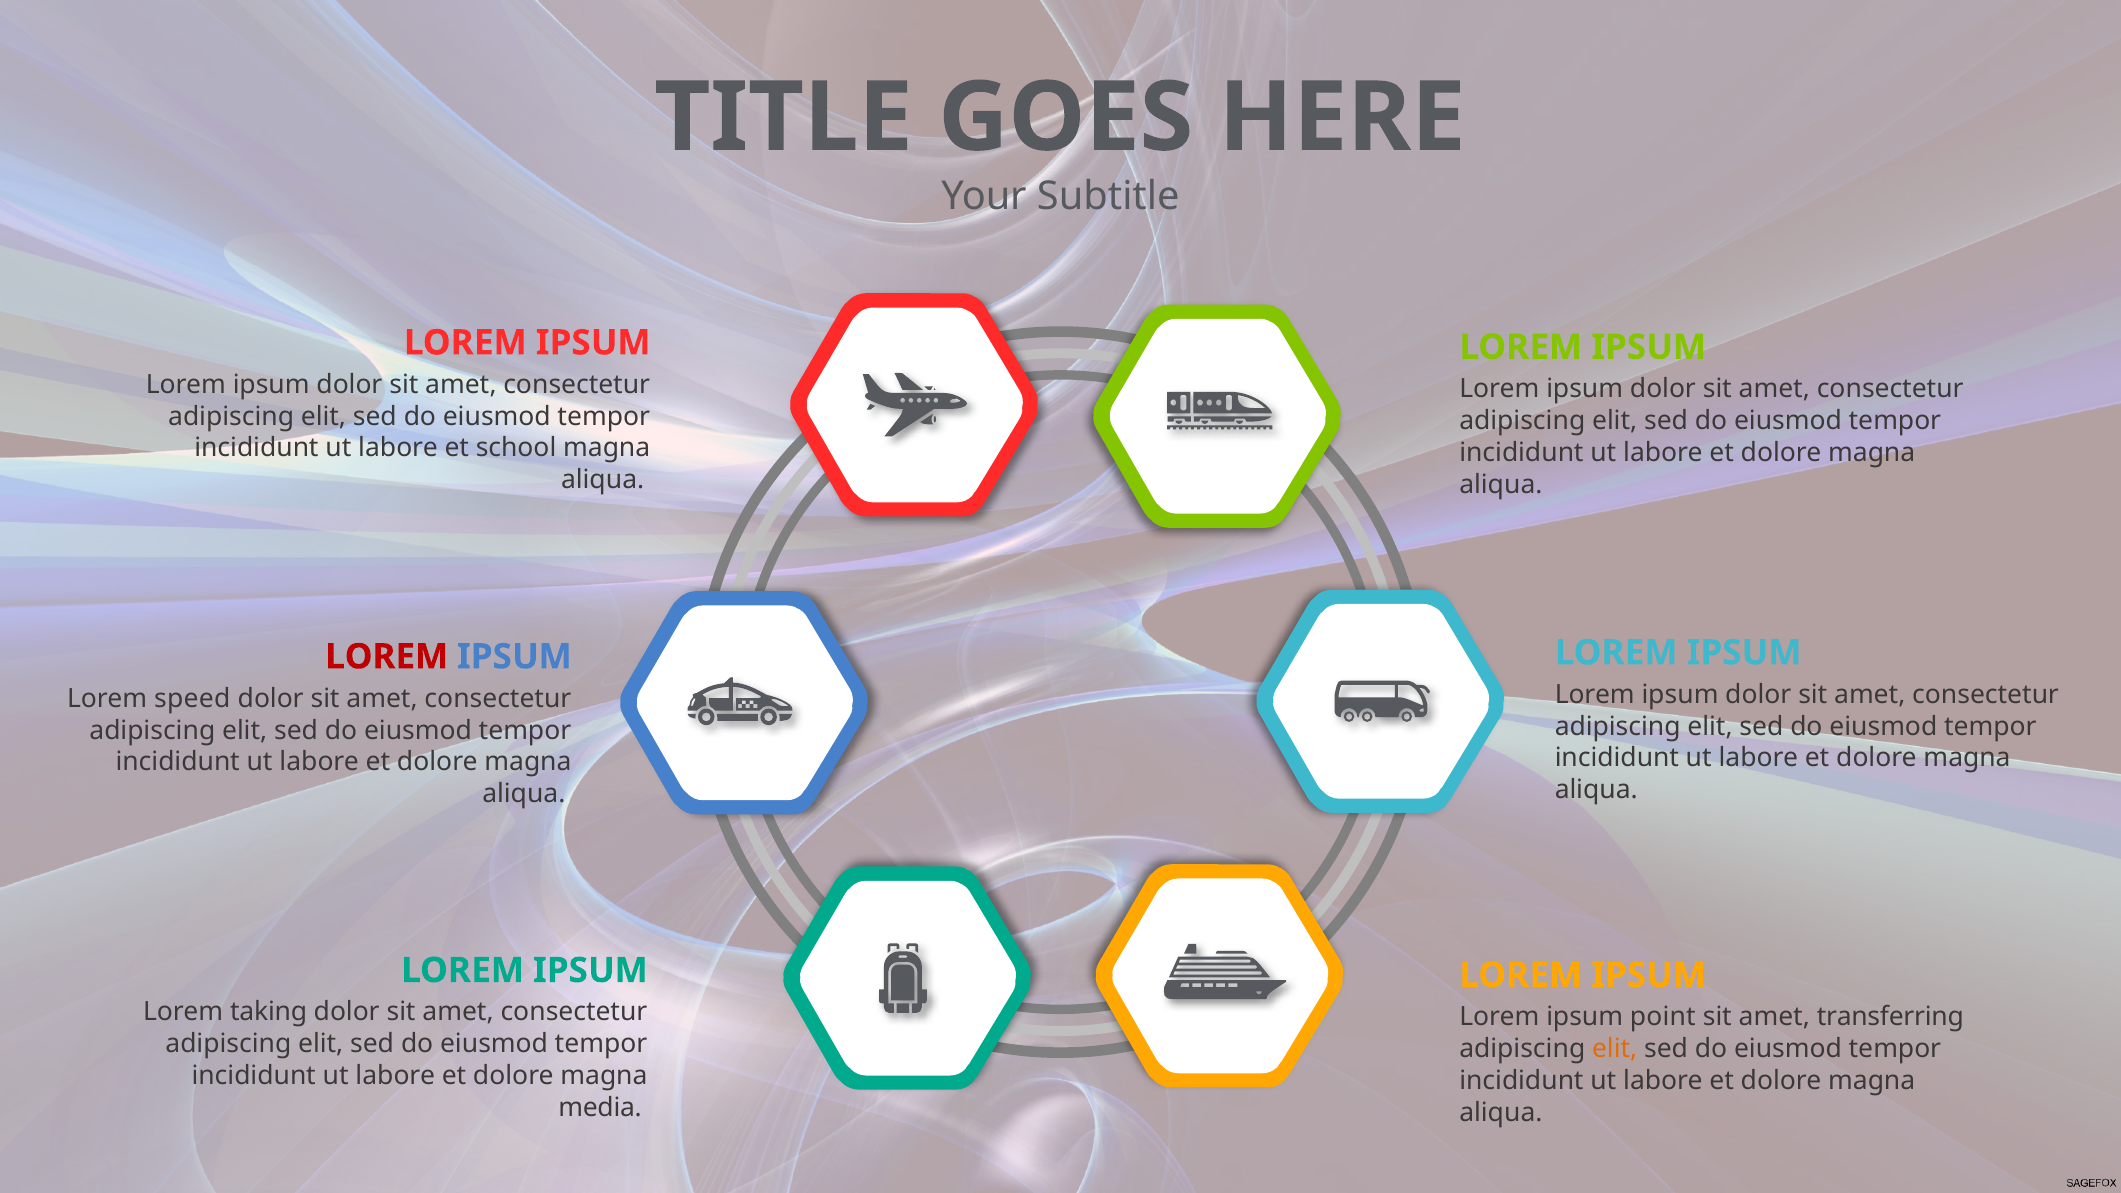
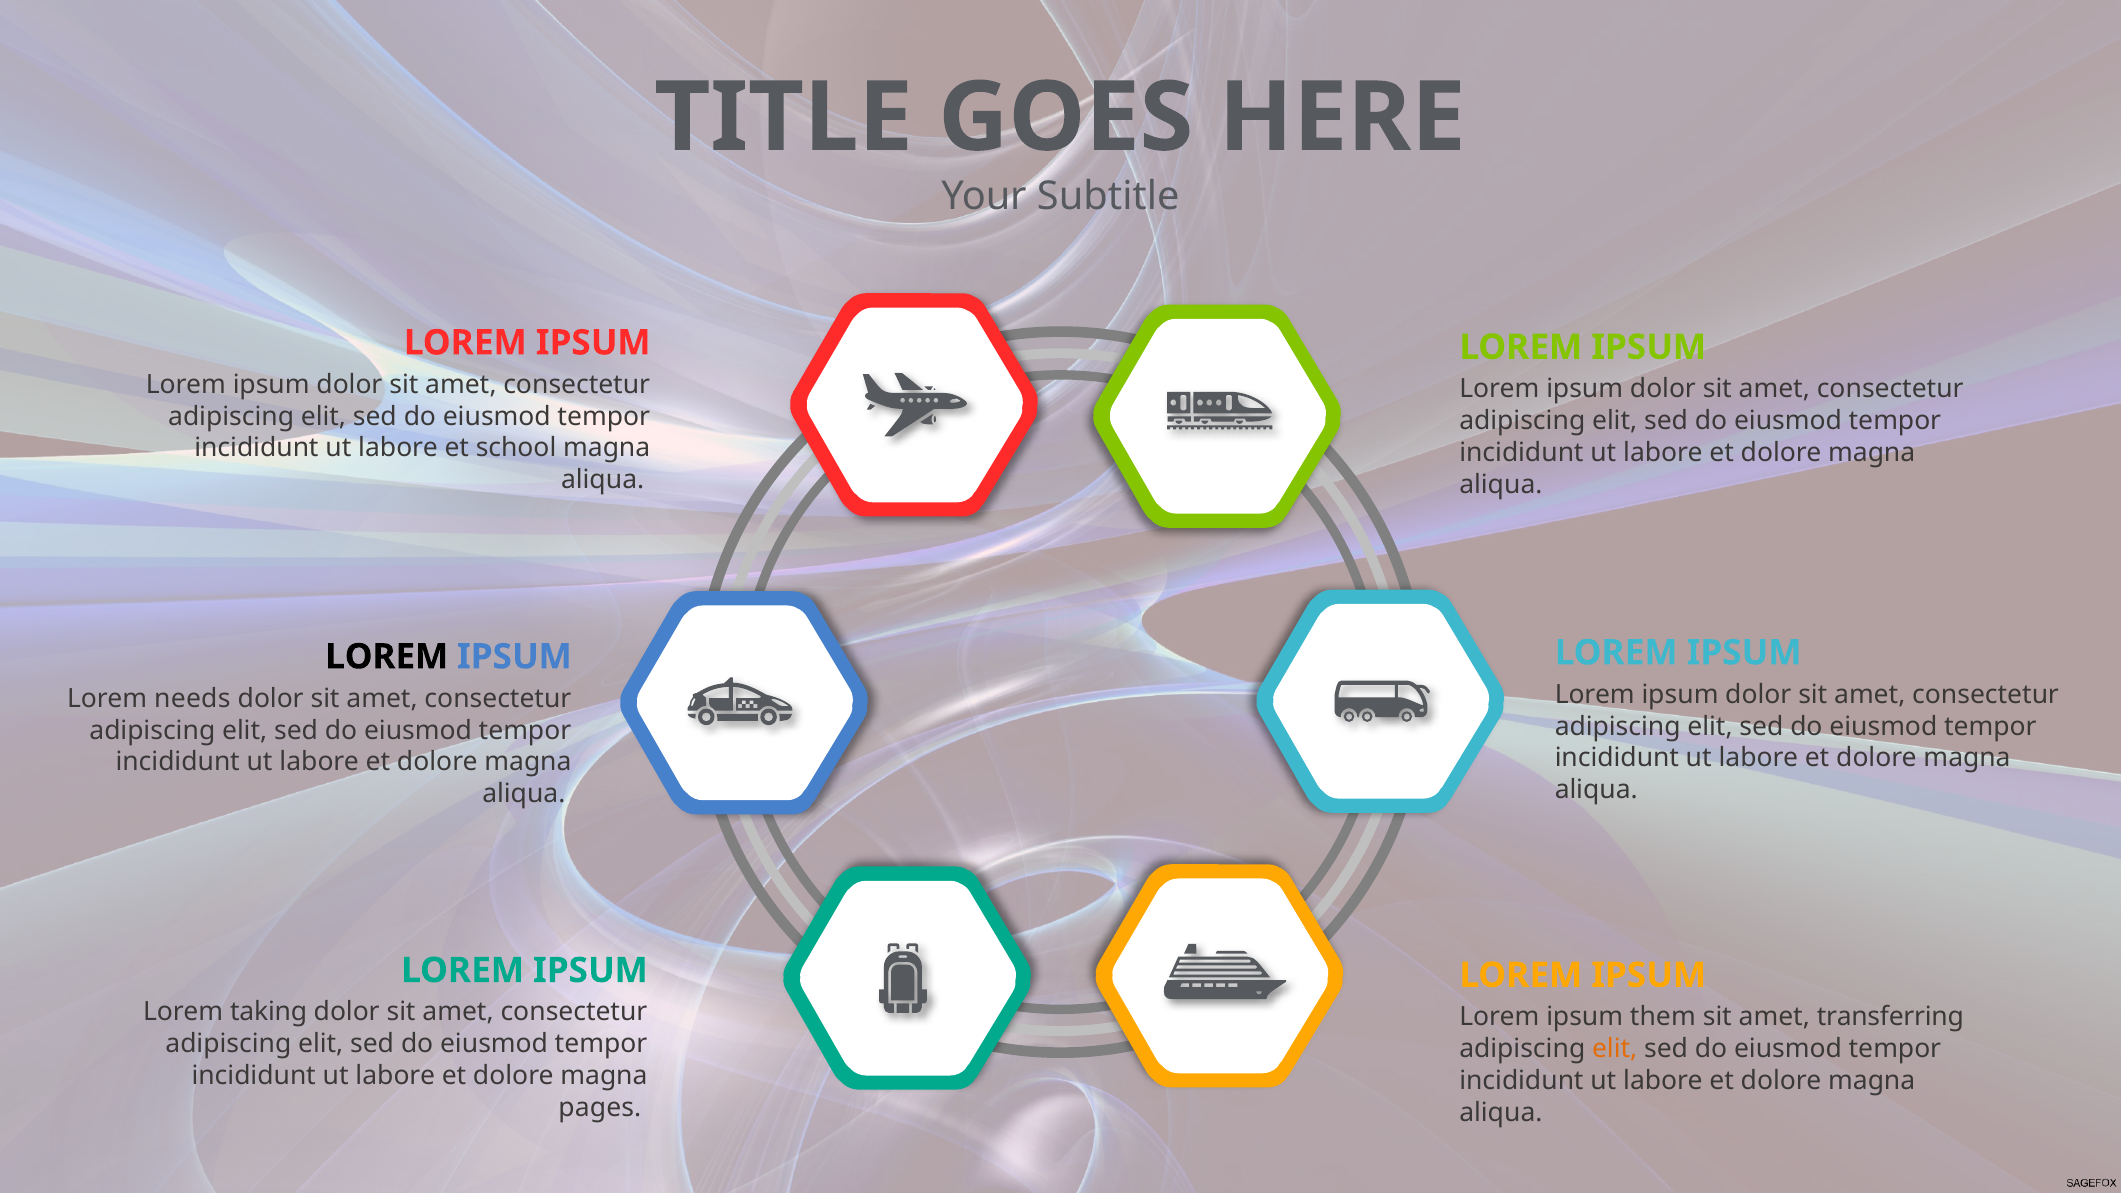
LOREM at (387, 657) colour: red -> black
speed: speed -> needs
point: point -> them
media: media -> pages
